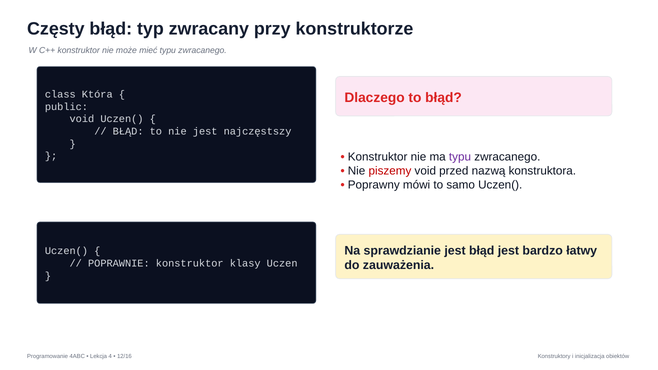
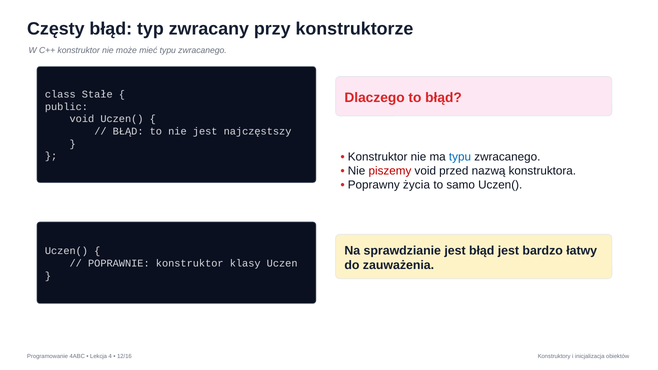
Która: Która -> Stałe
typu at (460, 157) colour: purple -> blue
mówi: mówi -> życia
